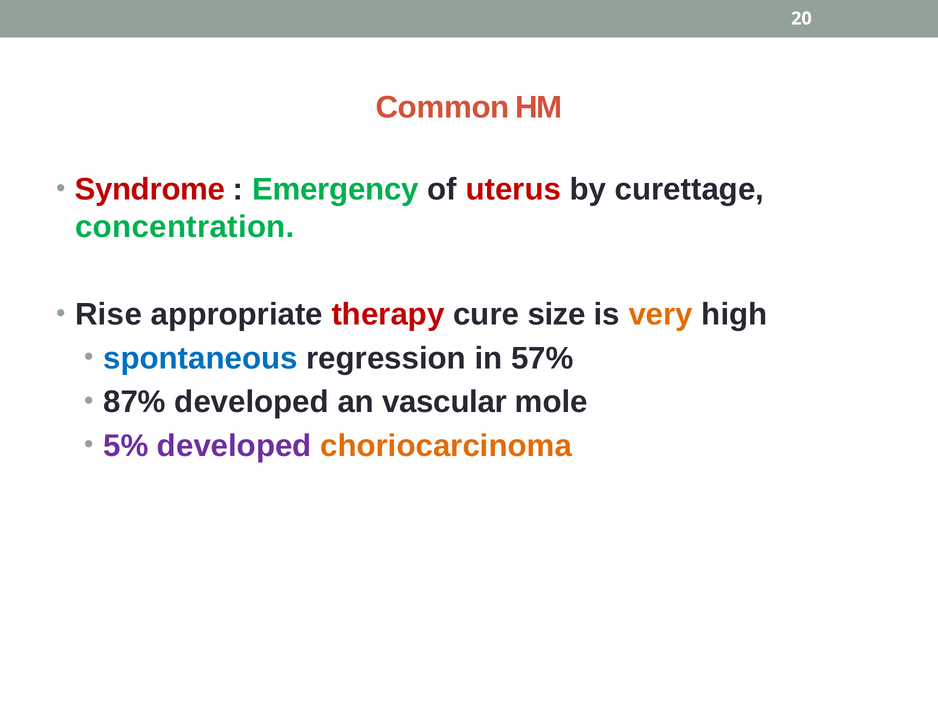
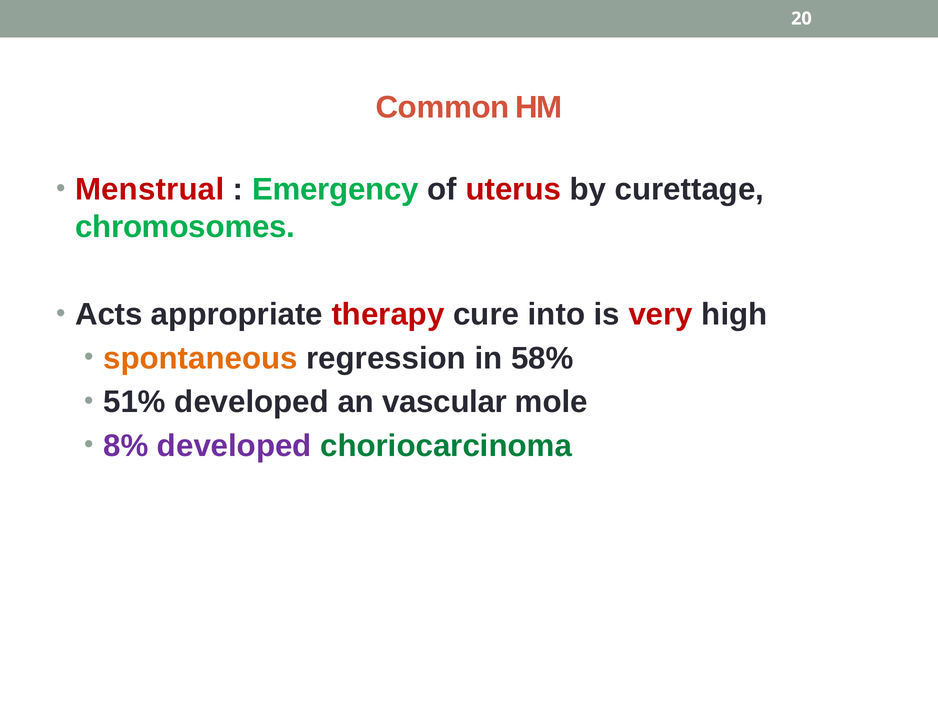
Syndrome: Syndrome -> Menstrual
concentration: concentration -> chromosomes
Rise: Rise -> Acts
size: size -> into
very colour: orange -> red
spontaneous colour: blue -> orange
57%: 57% -> 58%
87%: 87% -> 51%
5%: 5% -> 8%
choriocarcinoma colour: orange -> green
